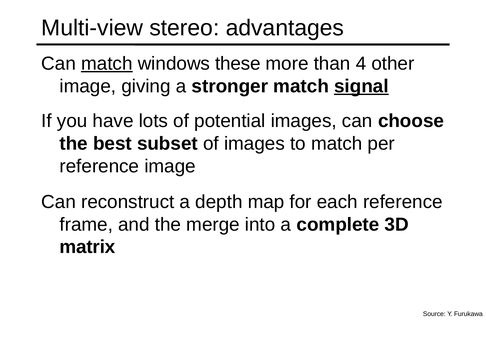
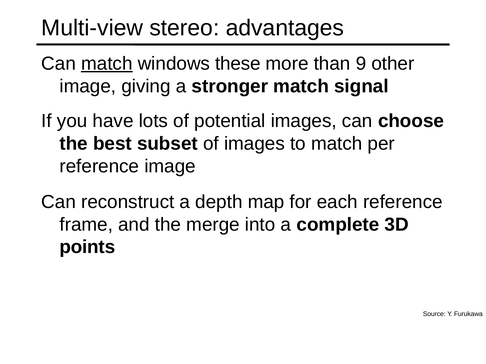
4: 4 -> 9
signal underline: present -> none
matrix: matrix -> points
